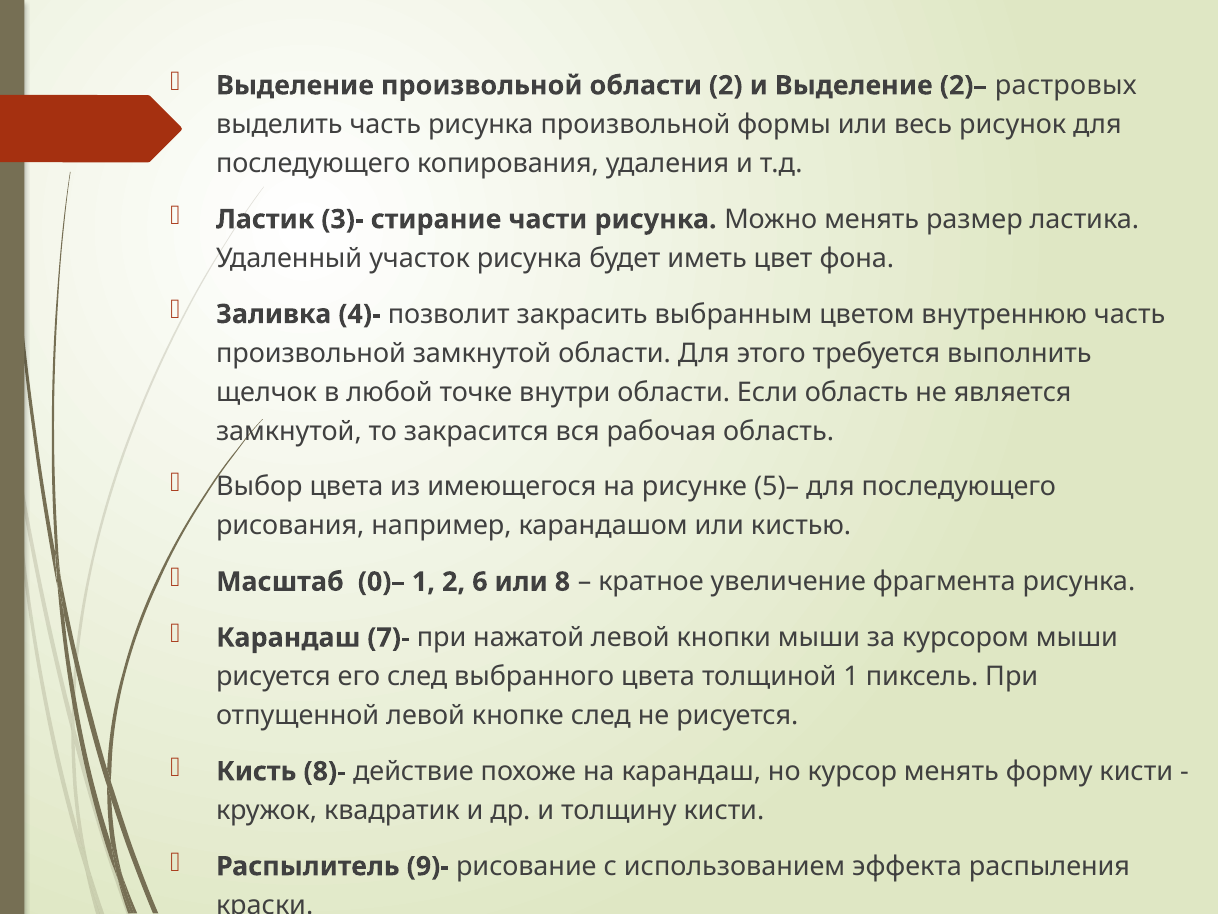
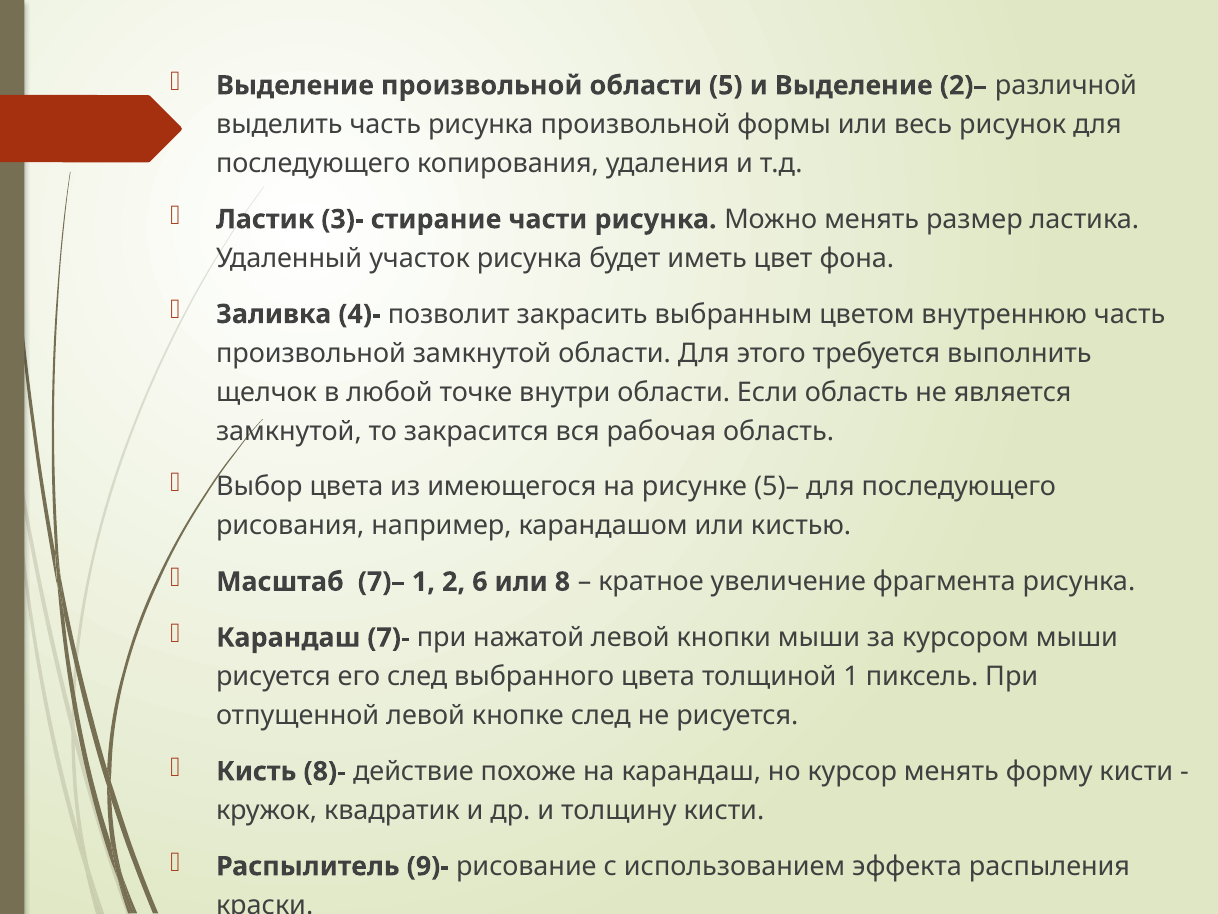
области 2: 2 -> 5
растровых: растровых -> различной
0)–: 0)– -> 7)–
